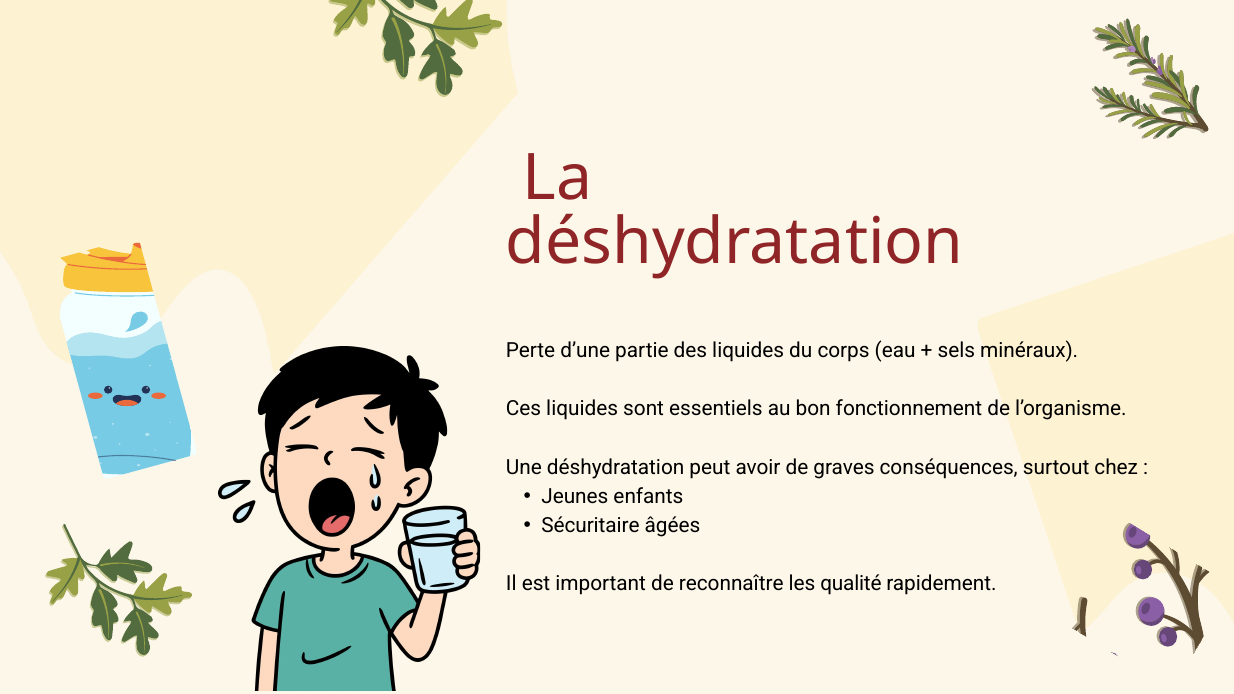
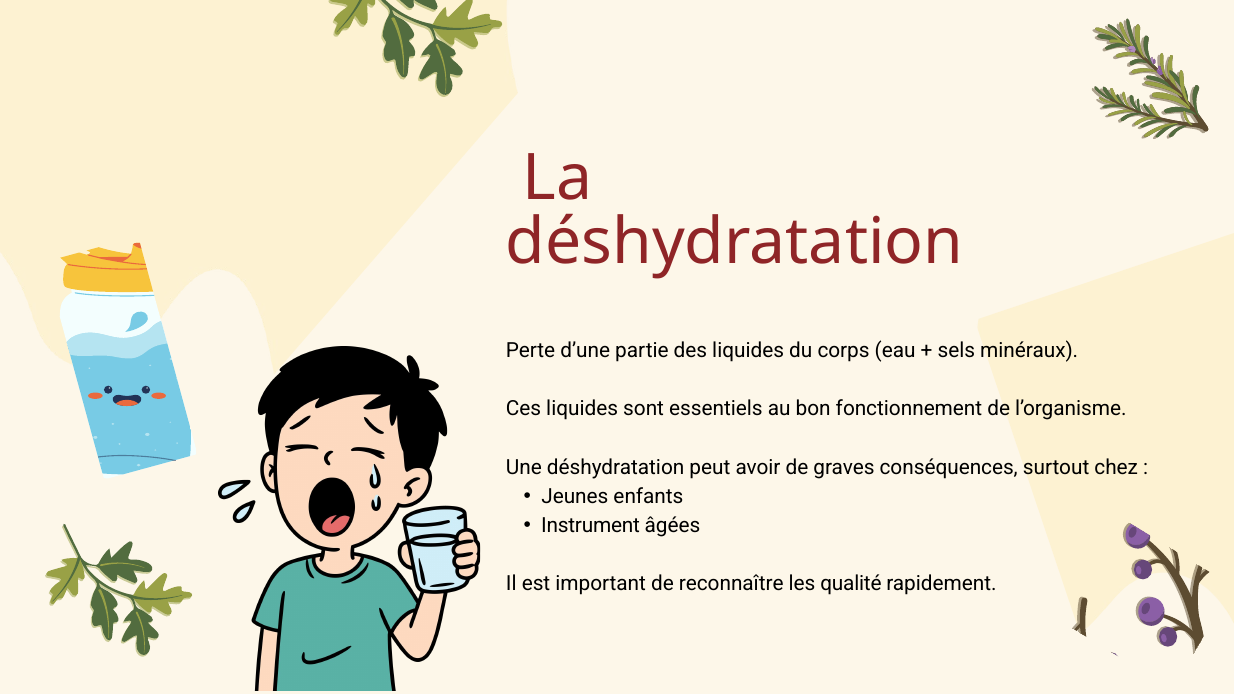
Sécuritaire: Sécuritaire -> Instrument
